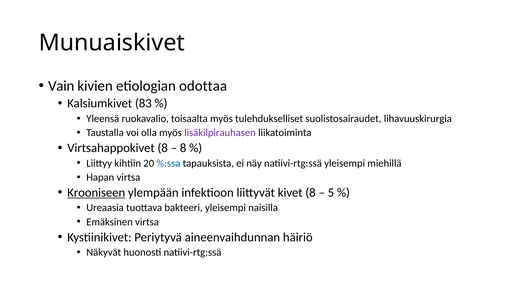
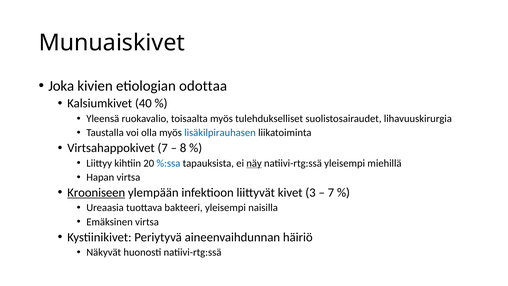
Vain: Vain -> Joka
83: 83 -> 40
lisäkilpirauhasen colour: purple -> blue
Virtsahappokivet 8: 8 -> 7
näy underline: none -> present
kivet 8: 8 -> 3
5 at (331, 192): 5 -> 7
